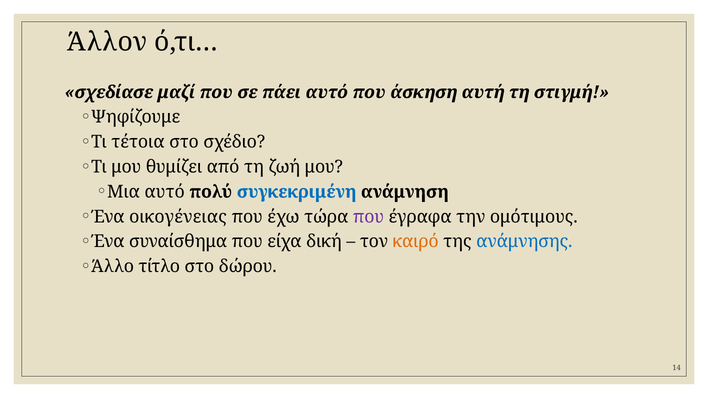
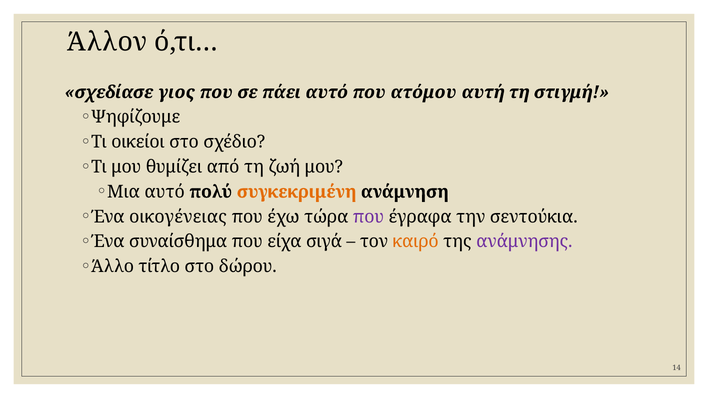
μαζί: μαζί -> γιος
άσκηση: άσκηση -> ατόμου
τέτοια: τέτοια -> οικείοι
συγκεκριμένη colour: blue -> orange
ομότιμους: ομότιμους -> σεντούκια
δική: δική -> σιγά
ανάμνησης colour: blue -> purple
